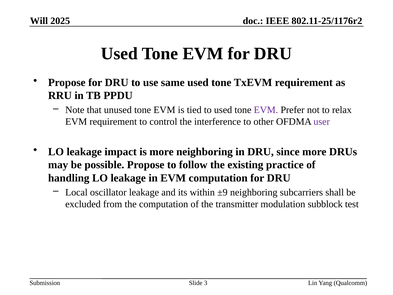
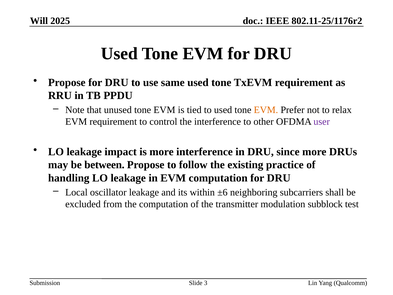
EVM at (266, 110) colour: purple -> orange
more neighboring: neighboring -> interference
possible: possible -> between
±9: ±9 -> ±6
